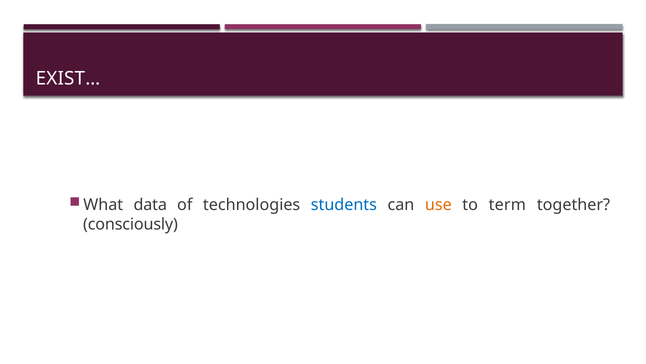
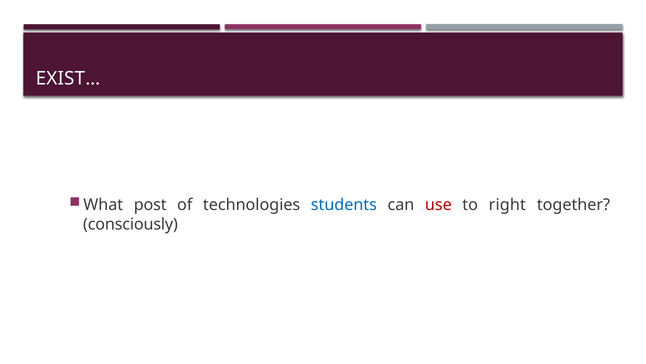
data: data -> post
use colour: orange -> red
term: term -> right
